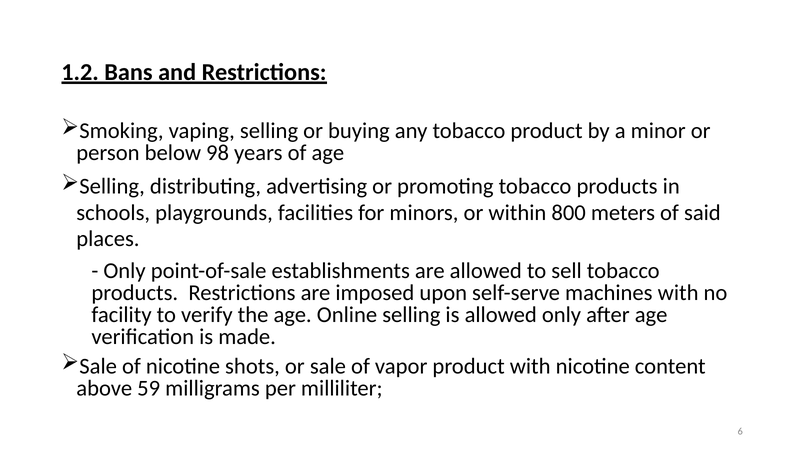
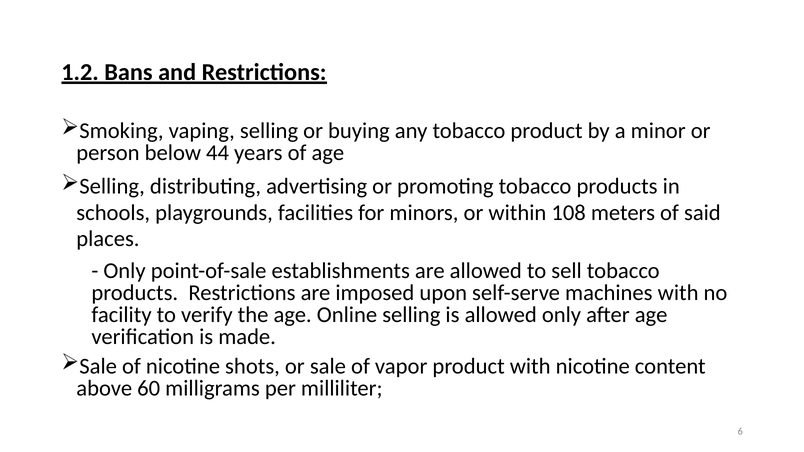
98: 98 -> 44
800: 800 -> 108
59: 59 -> 60
